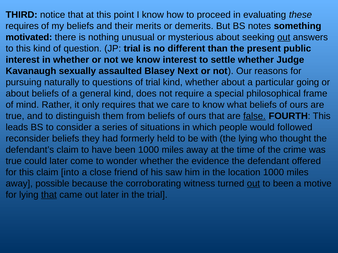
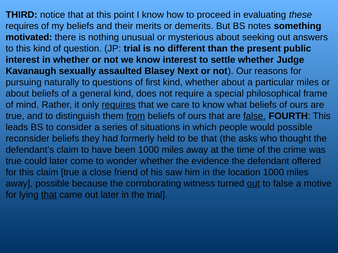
out at (284, 37) underline: present -> none
of trial: trial -> first
particular going: going -> miles
requires at (119, 105) underline: none -> present
from underline: none -> present
would followed: followed -> possible
be with: with -> that
the lying: lying -> asks
claim into: into -> true
to been: been -> false
